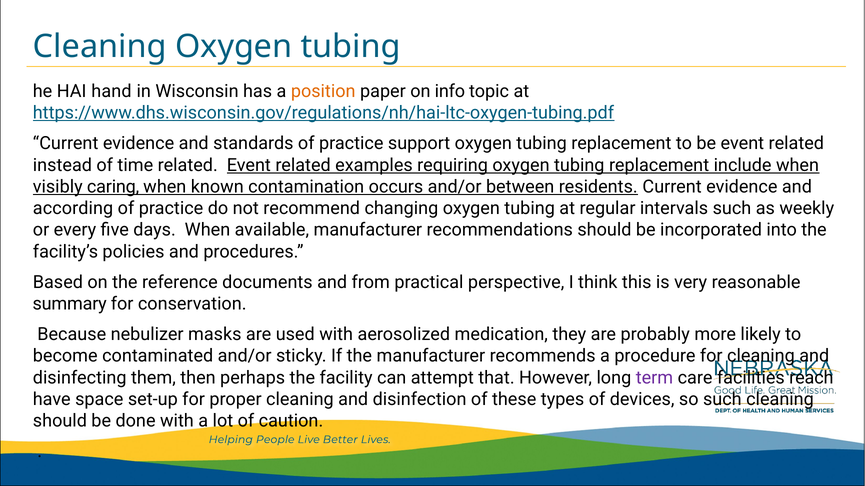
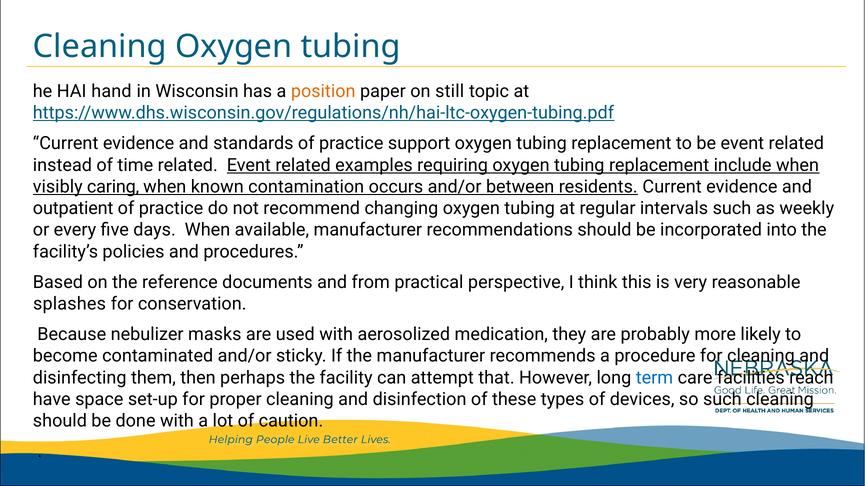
info: info -> still
according: according -> outpatient
summary: summary -> splashes
term colour: purple -> blue
